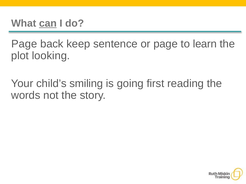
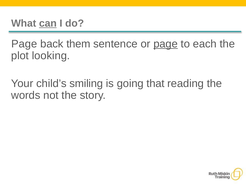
keep: keep -> them
page at (166, 44) underline: none -> present
learn: learn -> each
first: first -> that
